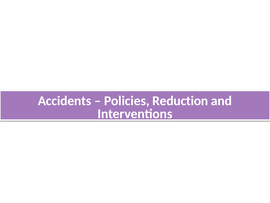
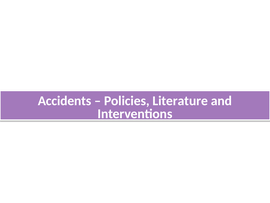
Reduction: Reduction -> Literature
